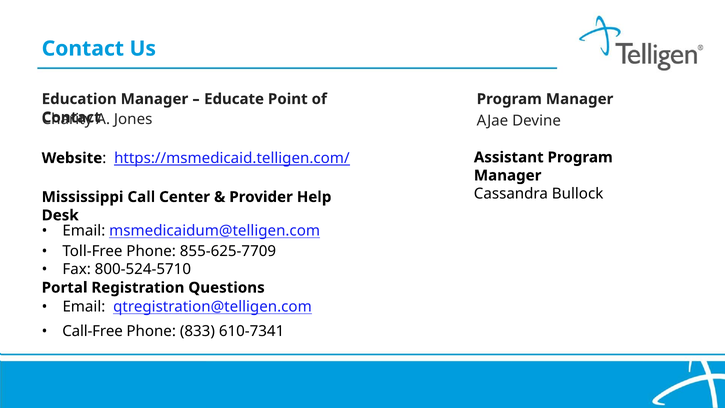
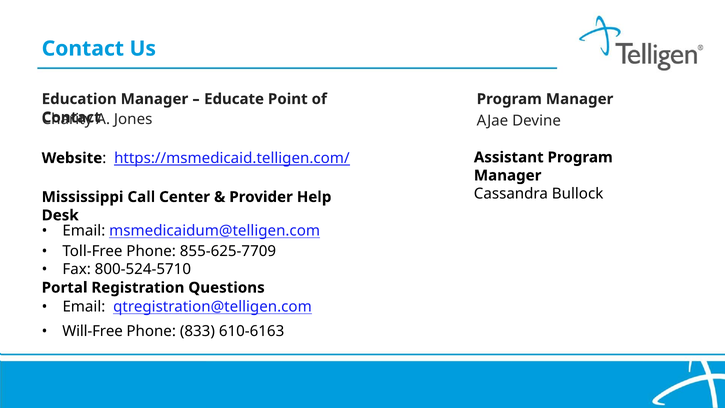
Call-Free: Call-Free -> Will-Free
610-7341: 610-7341 -> 610-6163
